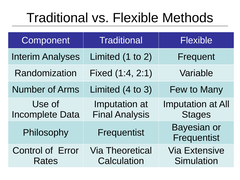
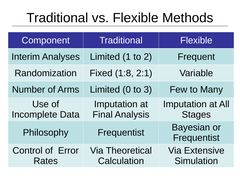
1:4: 1:4 -> 1:8
4: 4 -> 0
